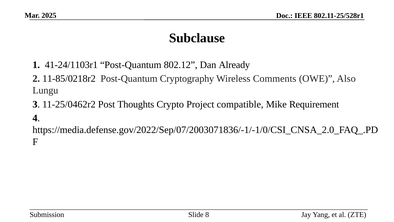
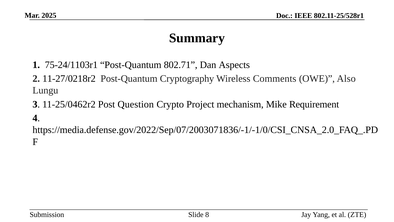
Subclause: Subclause -> Summary
41-24/1103r1: 41-24/1103r1 -> 75-24/1103r1
802.12: 802.12 -> 802.71
Already: Already -> Aspects
11-85/0218r2: 11-85/0218r2 -> 11-27/0218r2
Thoughts: Thoughts -> Question
compatible: compatible -> mechanism
